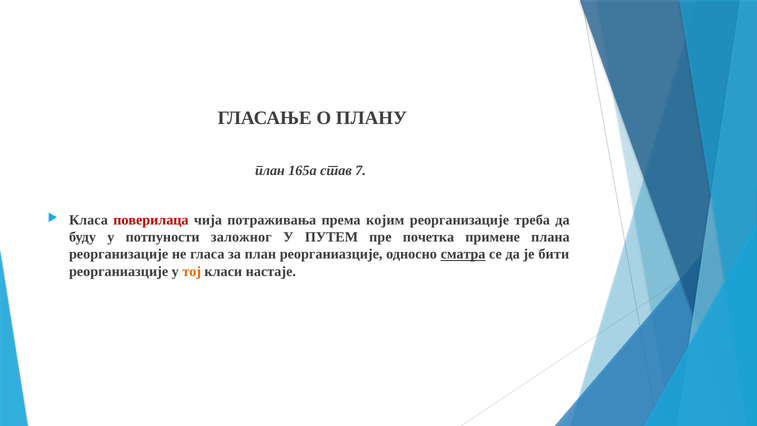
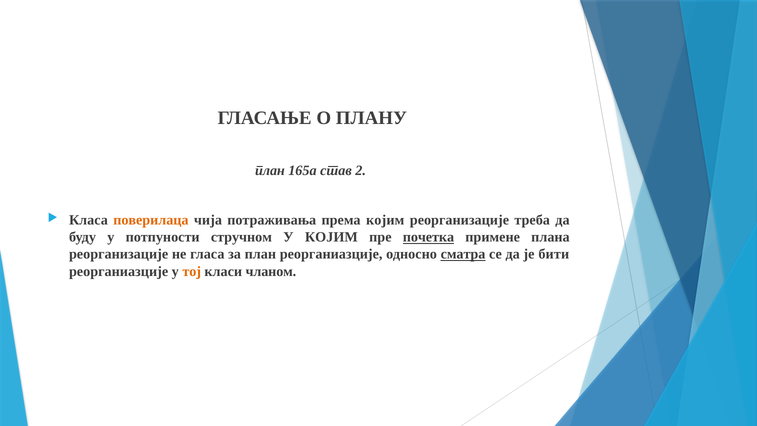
7: 7 -> 2
поверилаца colour: red -> orange
заложног: заложног -> стручном
У ПУТЕМ: ПУТЕМ -> КОЈИМ
почетка underline: none -> present
настаје: настаје -> чланом
